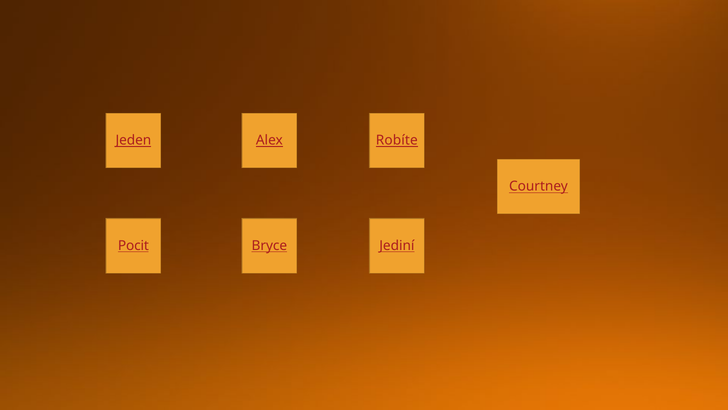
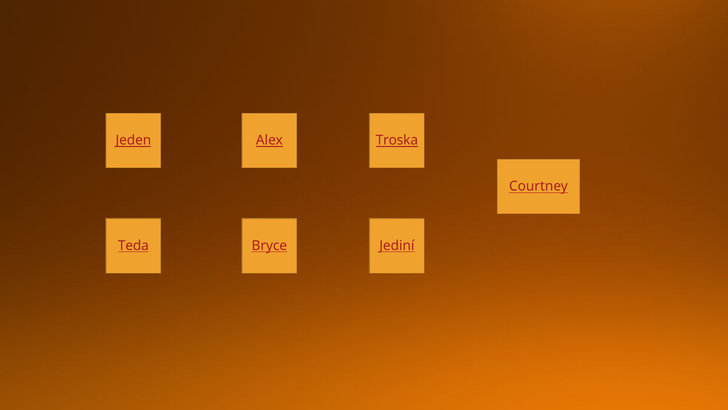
Robíte: Robíte -> Troska
Pocit: Pocit -> Teda
